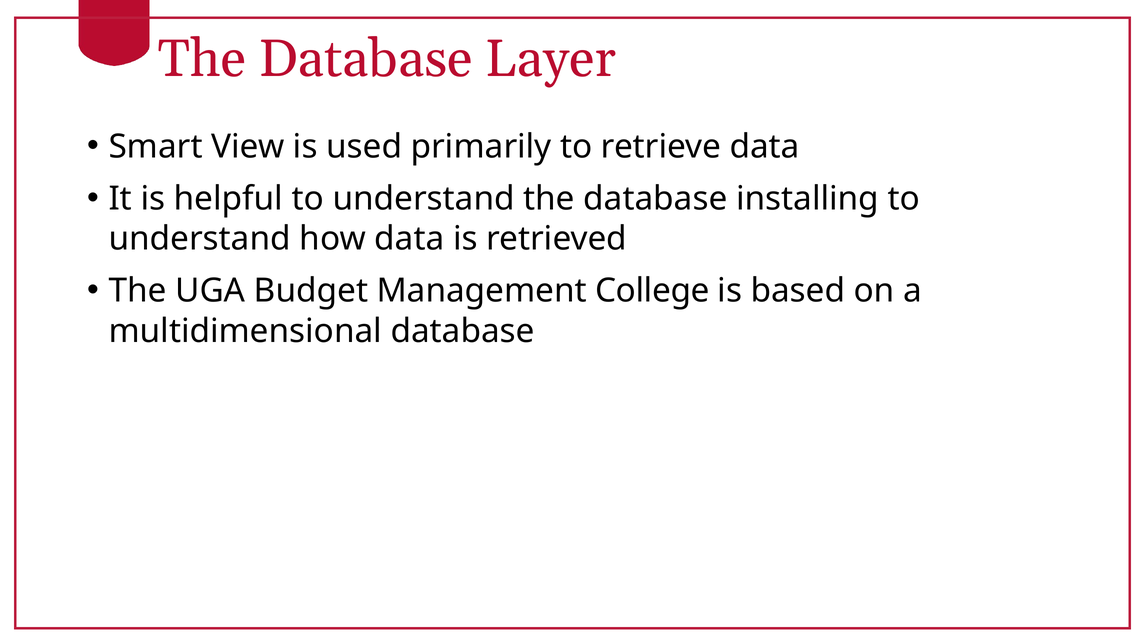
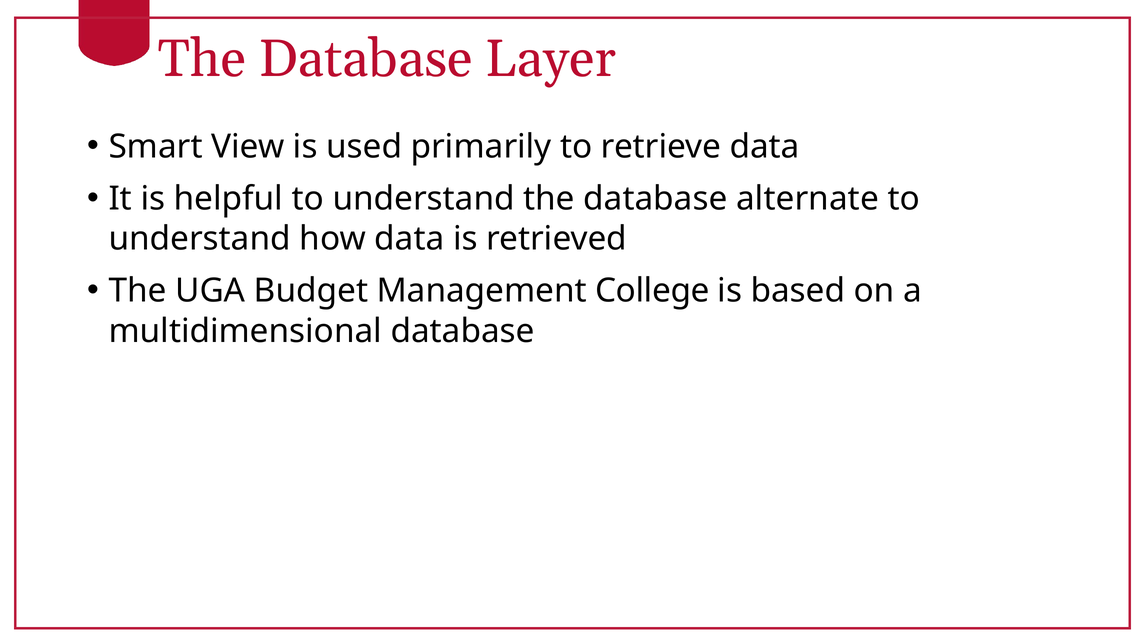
installing: installing -> alternate
